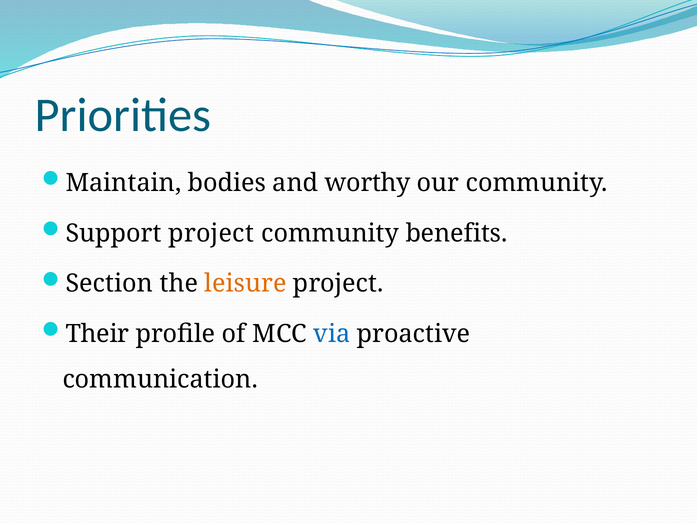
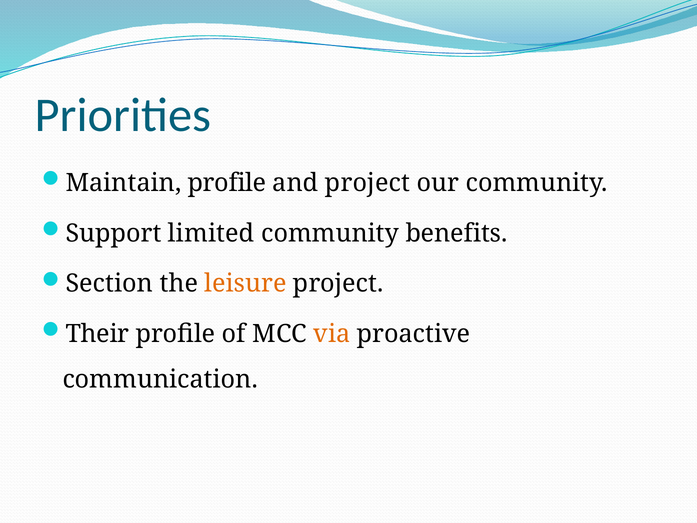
Maintain bodies: bodies -> profile
and worthy: worthy -> project
Support project: project -> limited
via colour: blue -> orange
